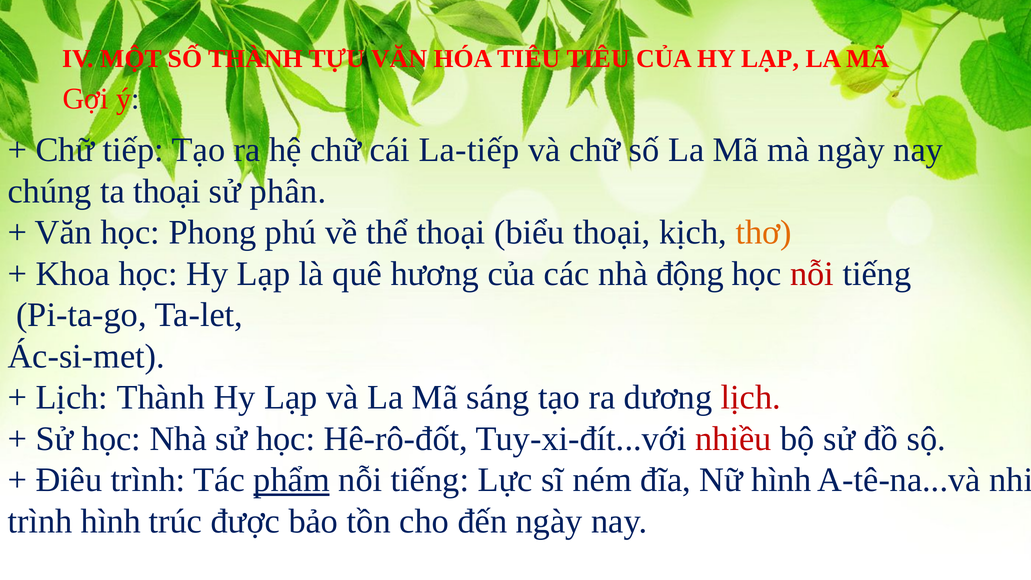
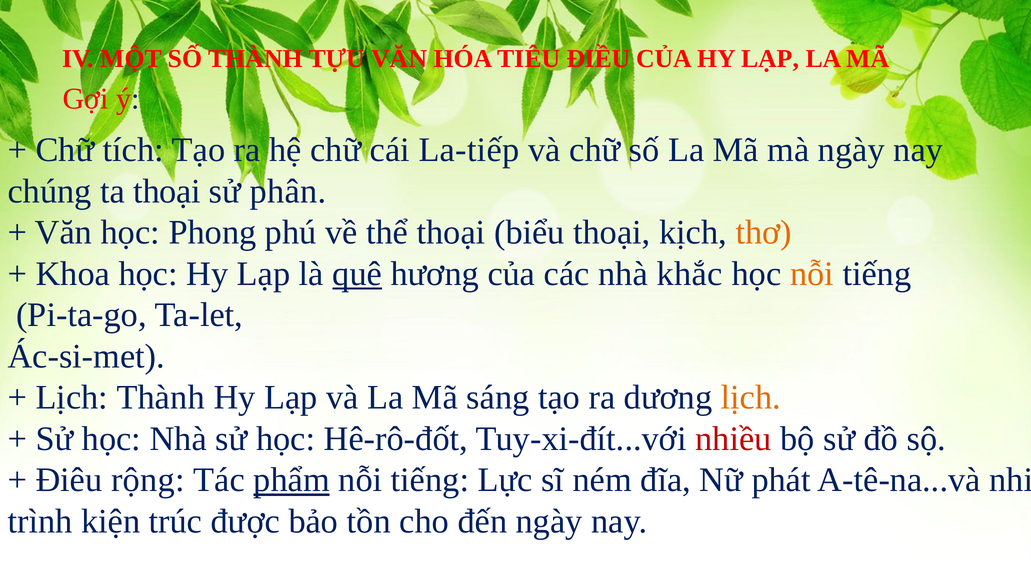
TIÊU TIÊU: TIÊU -> ĐIỀU
tiếp: tiếp -> tích
quê underline: none -> present
động: động -> khắc
nỗi at (812, 274) colour: red -> orange
lịch at (751, 397) colour: red -> orange
Điêu trình: trình -> rộng
Nữ hình: hình -> phát
trình hình: hình -> kiện
